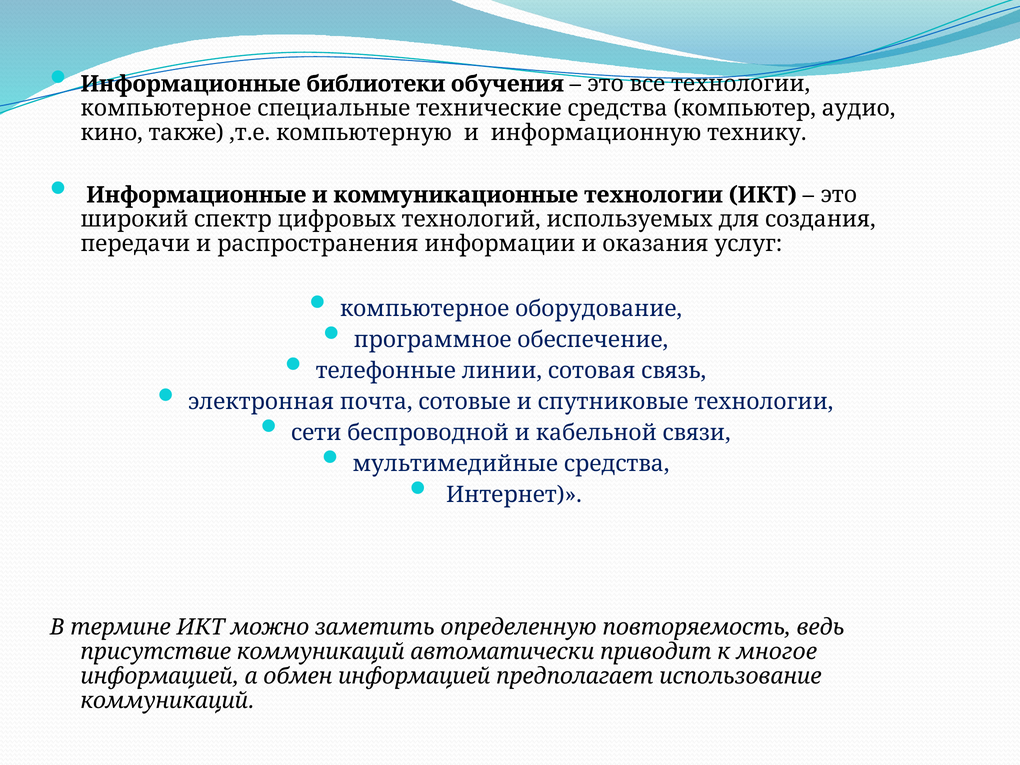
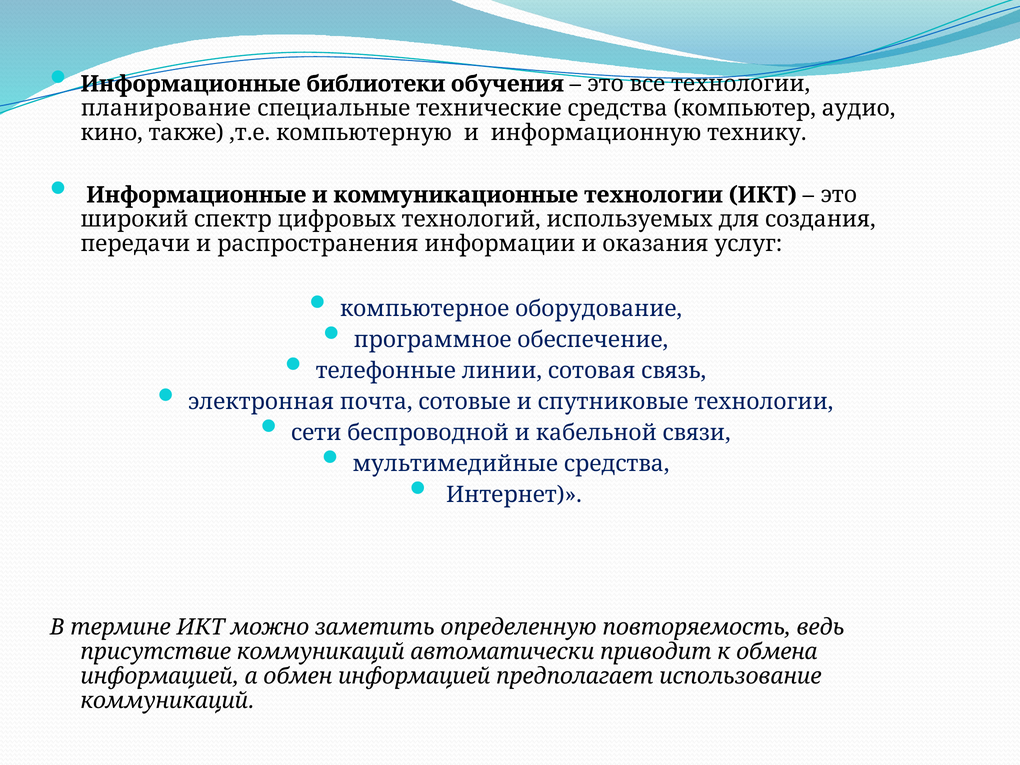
компьютерное at (166, 108): компьютерное -> планирование
многое: многое -> обмена
